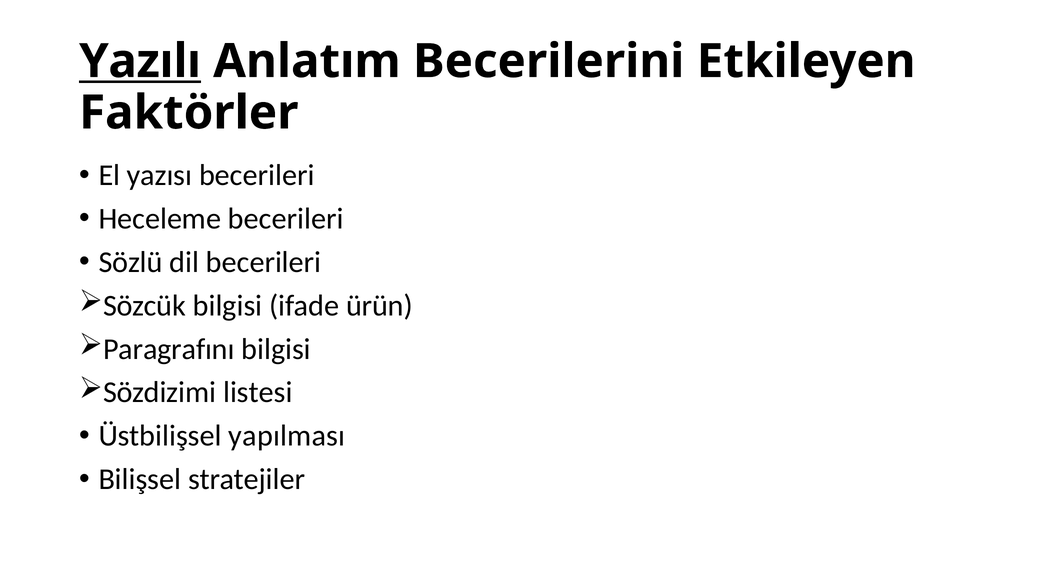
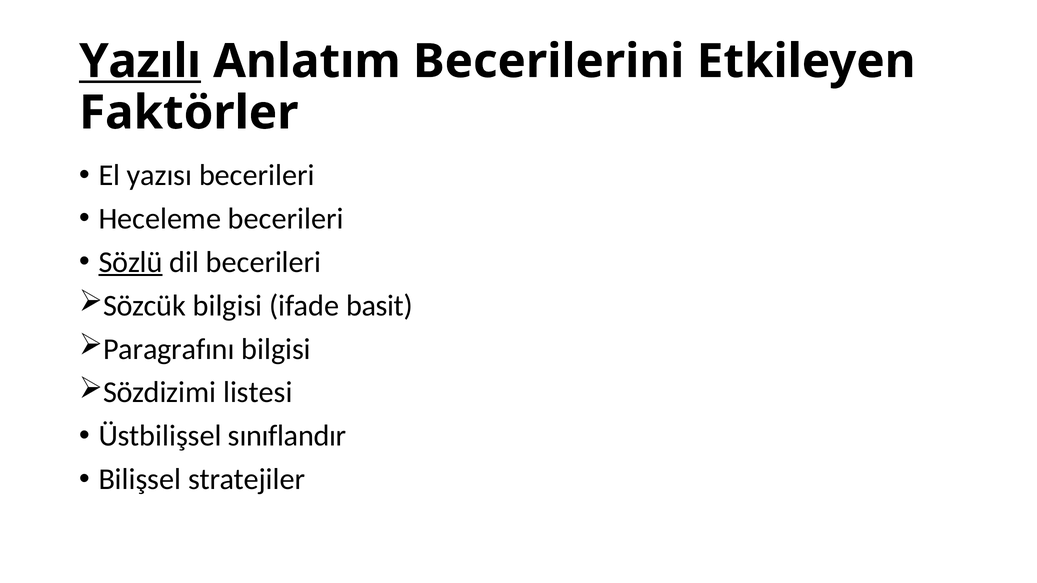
Sözlü underline: none -> present
ürün: ürün -> basit
yapılması: yapılması -> sınıflandır
